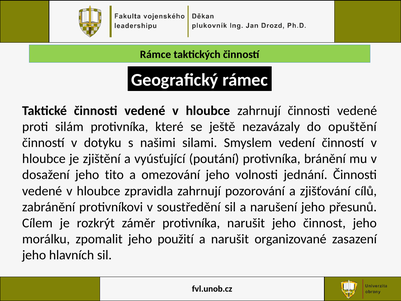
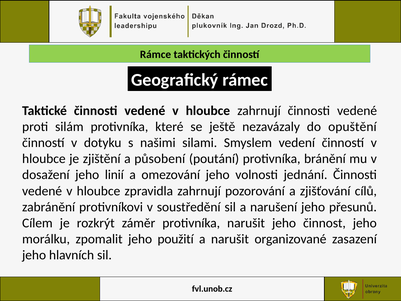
vyúsťující: vyúsťující -> působení
tito: tito -> linií
